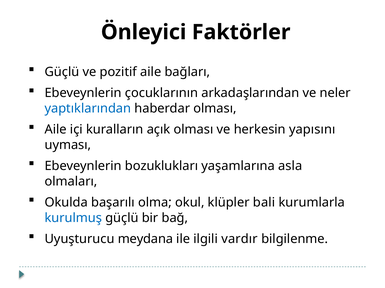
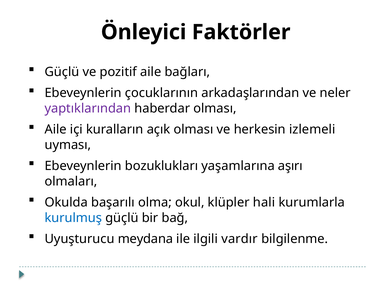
yaptıklarından colour: blue -> purple
yapısını: yapısını -> izlemeli
asla: asla -> aşırı
bali: bali -> hali
